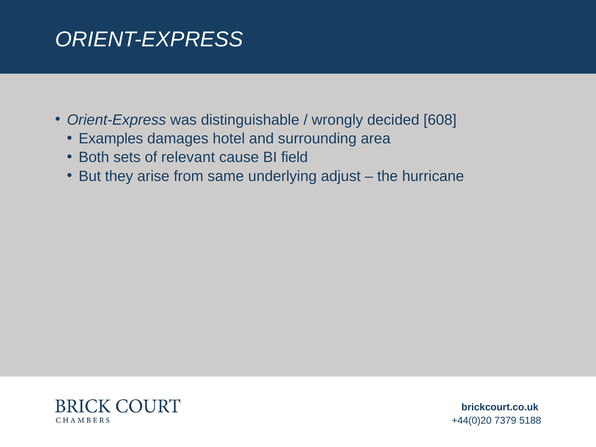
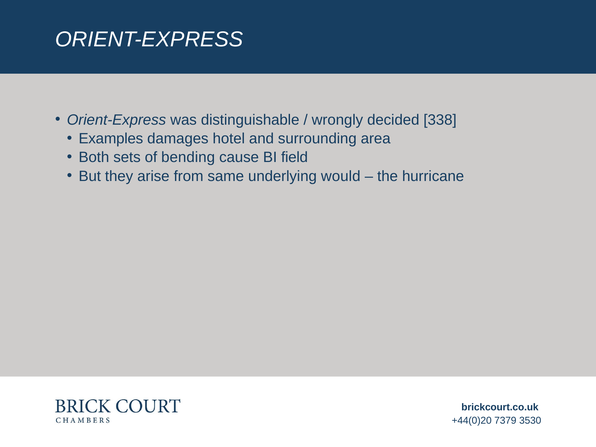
608: 608 -> 338
relevant: relevant -> bending
adjust: adjust -> would
5188: 5188 -> 3530
